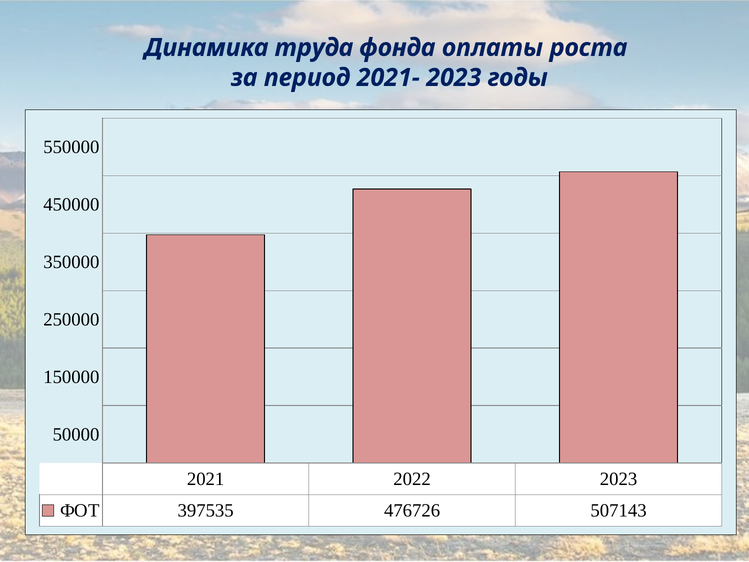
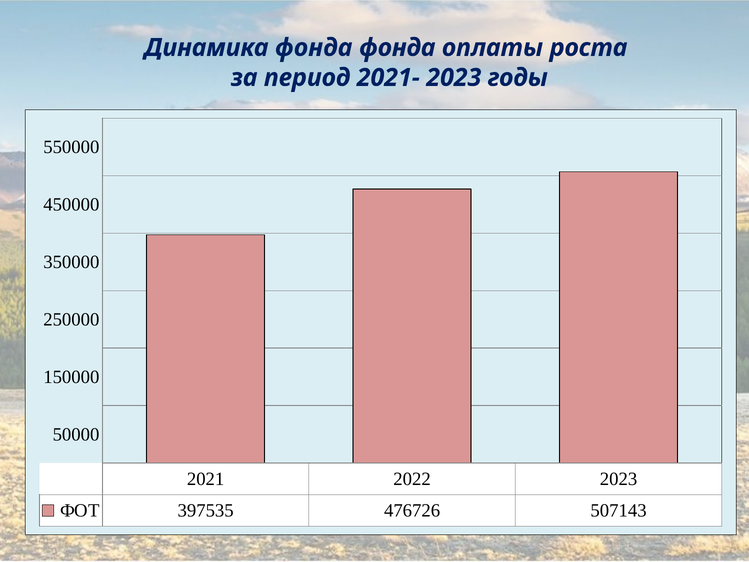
Динамика труда: труда -> фонда
